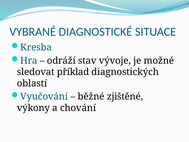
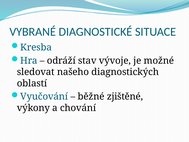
příklad: příklad -> našeho
